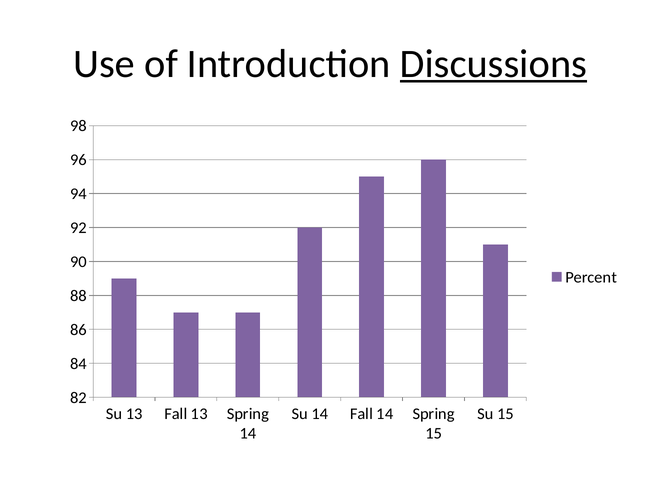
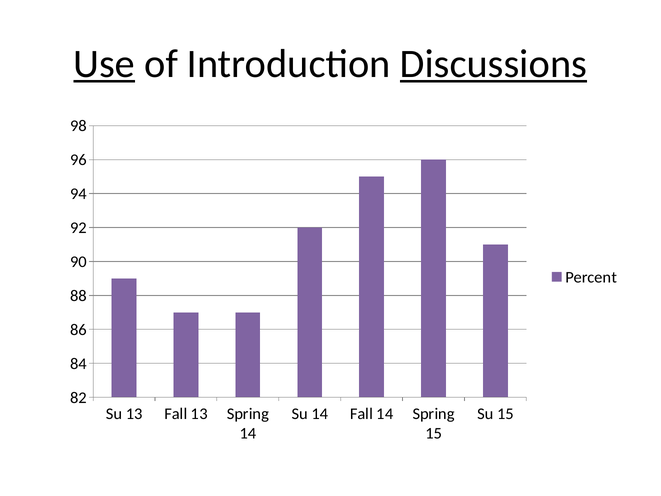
Use underline: none -> present
